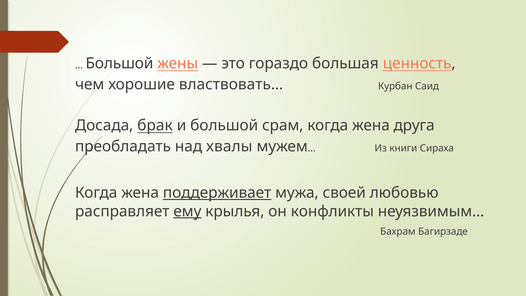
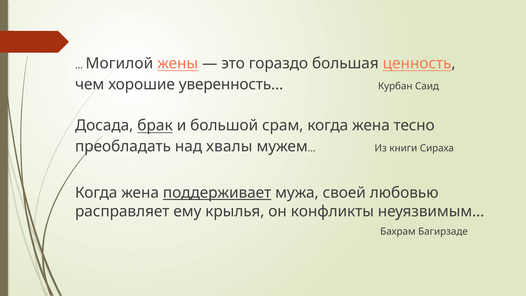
Большой at (119, 64): Большой -> Могилой
властвовать…: властвовать… -> уверенность…
друга: друга -> тесно
ему underline: present -> none
